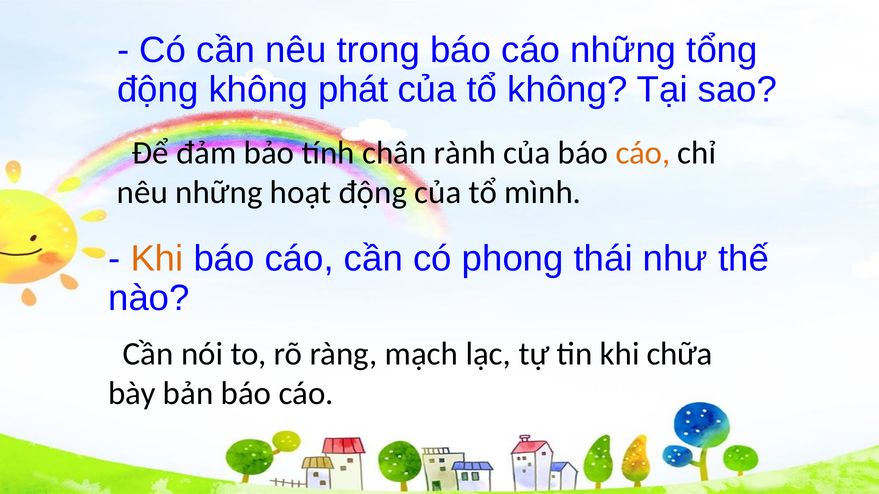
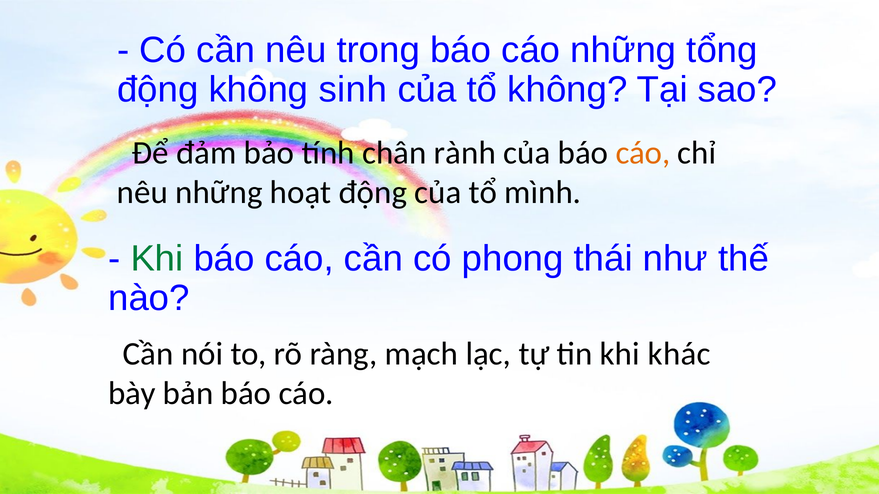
phát: phát -> sinh
Khi at (157, 259) colour: orange -> green
chữa: chữa -> khác
